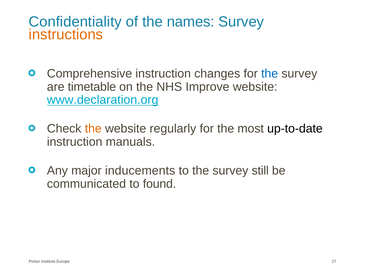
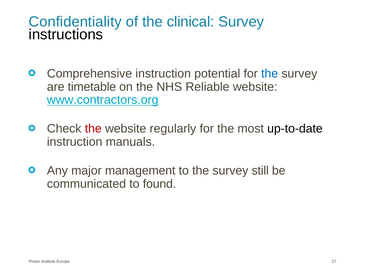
names: names -> clinical
instructions colour: orange -> black
changes: changes -> potential
Improve: Improve -> Reliable
www.declaration.org: www.declaration.org -> www.contractors.org
the at (93, 129) colour: orange -> red
inducements: inducements -> management
